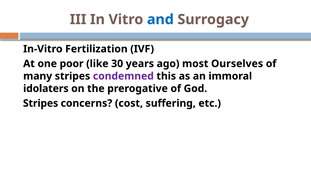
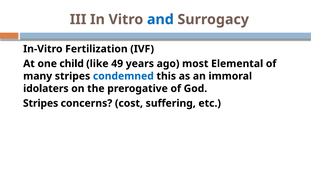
poor: poor -> child
30: 30 -> 49
Ourselves: Ourselves -> Elemental
condemned colour: purple -> blue
